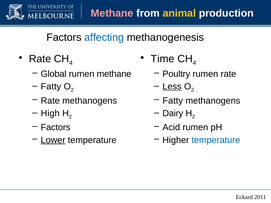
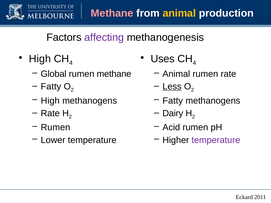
affecting colour: blue -> purple
Rate at (40, 59): Rate -> High
Time: Time -> Uses
Poultry at (176, 74): Poultry -> Animal
Rate at (50, 101): Rate -> High
High at (50, 113): High -> Rate
Factors at (56, 128): Factors -> Rumen
Lower underline: present -> none
temperature at (216, 140) colour: blue -> purple
